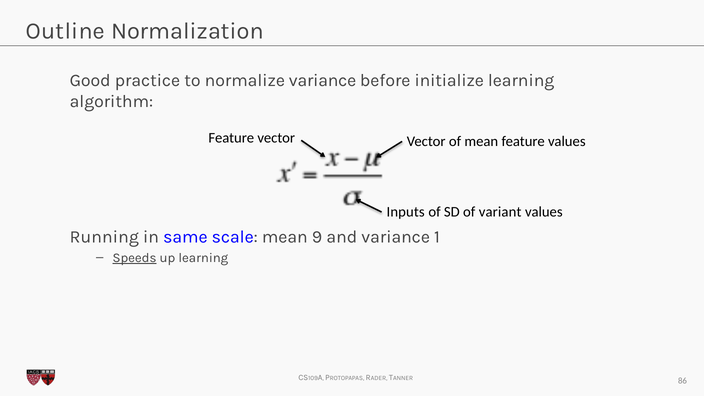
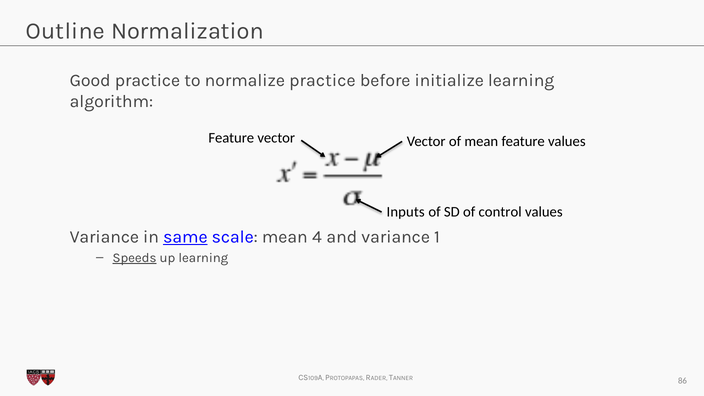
normalize variance: variance -> practice
variant: variant -> control
Running at (104, 237): Running -> Variance
same underline: none -> present
9: 9 -> 4
